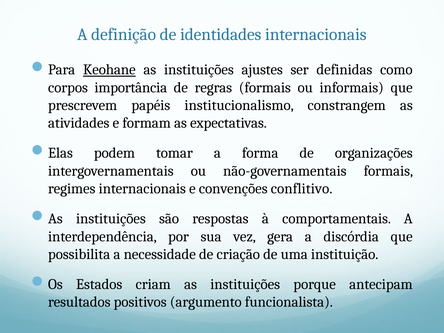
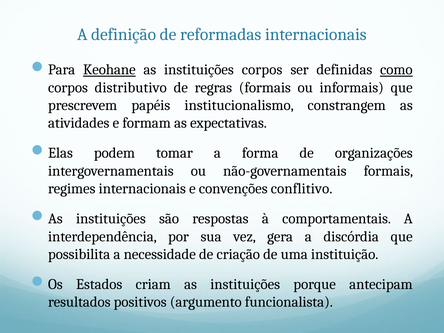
identidades: identidades -> reformadas
instituições ajustes: ajustes -> corpos
como underline: none -> present
importância: importância -> distributivo
